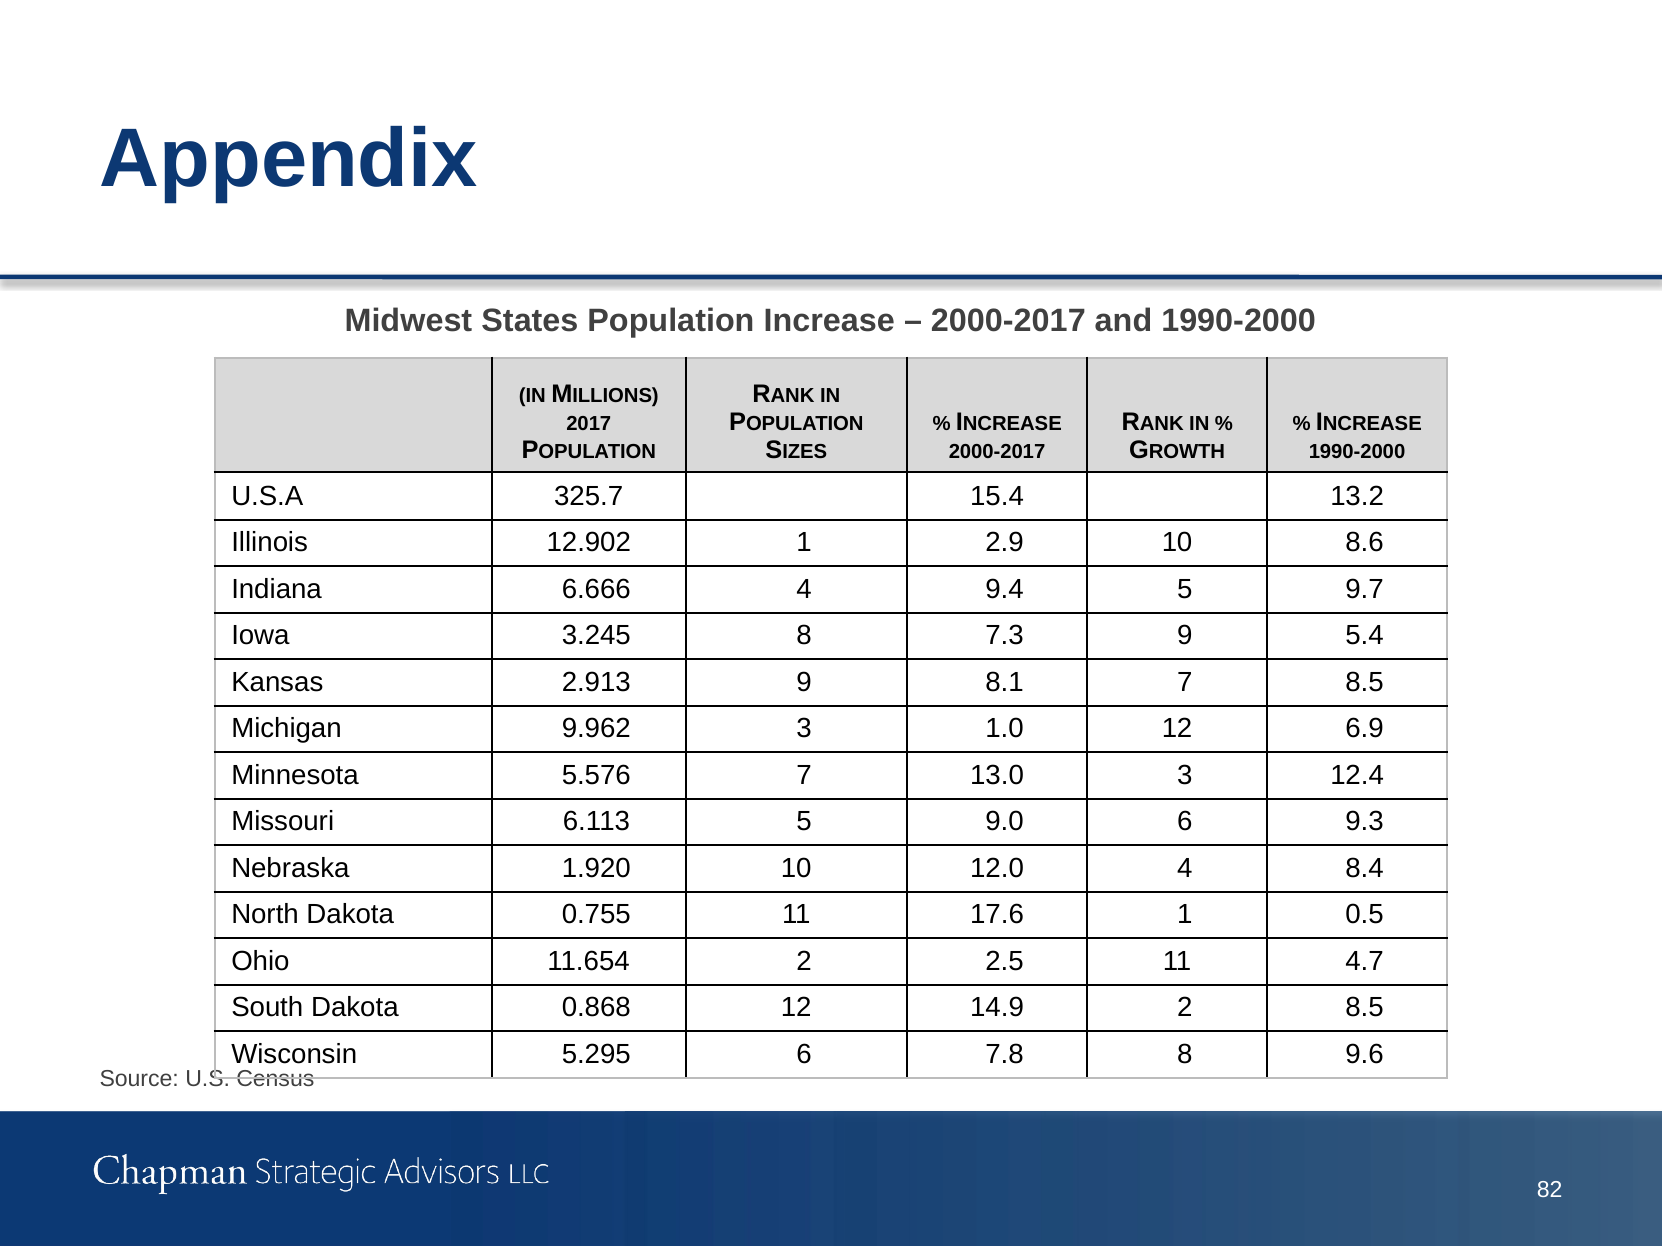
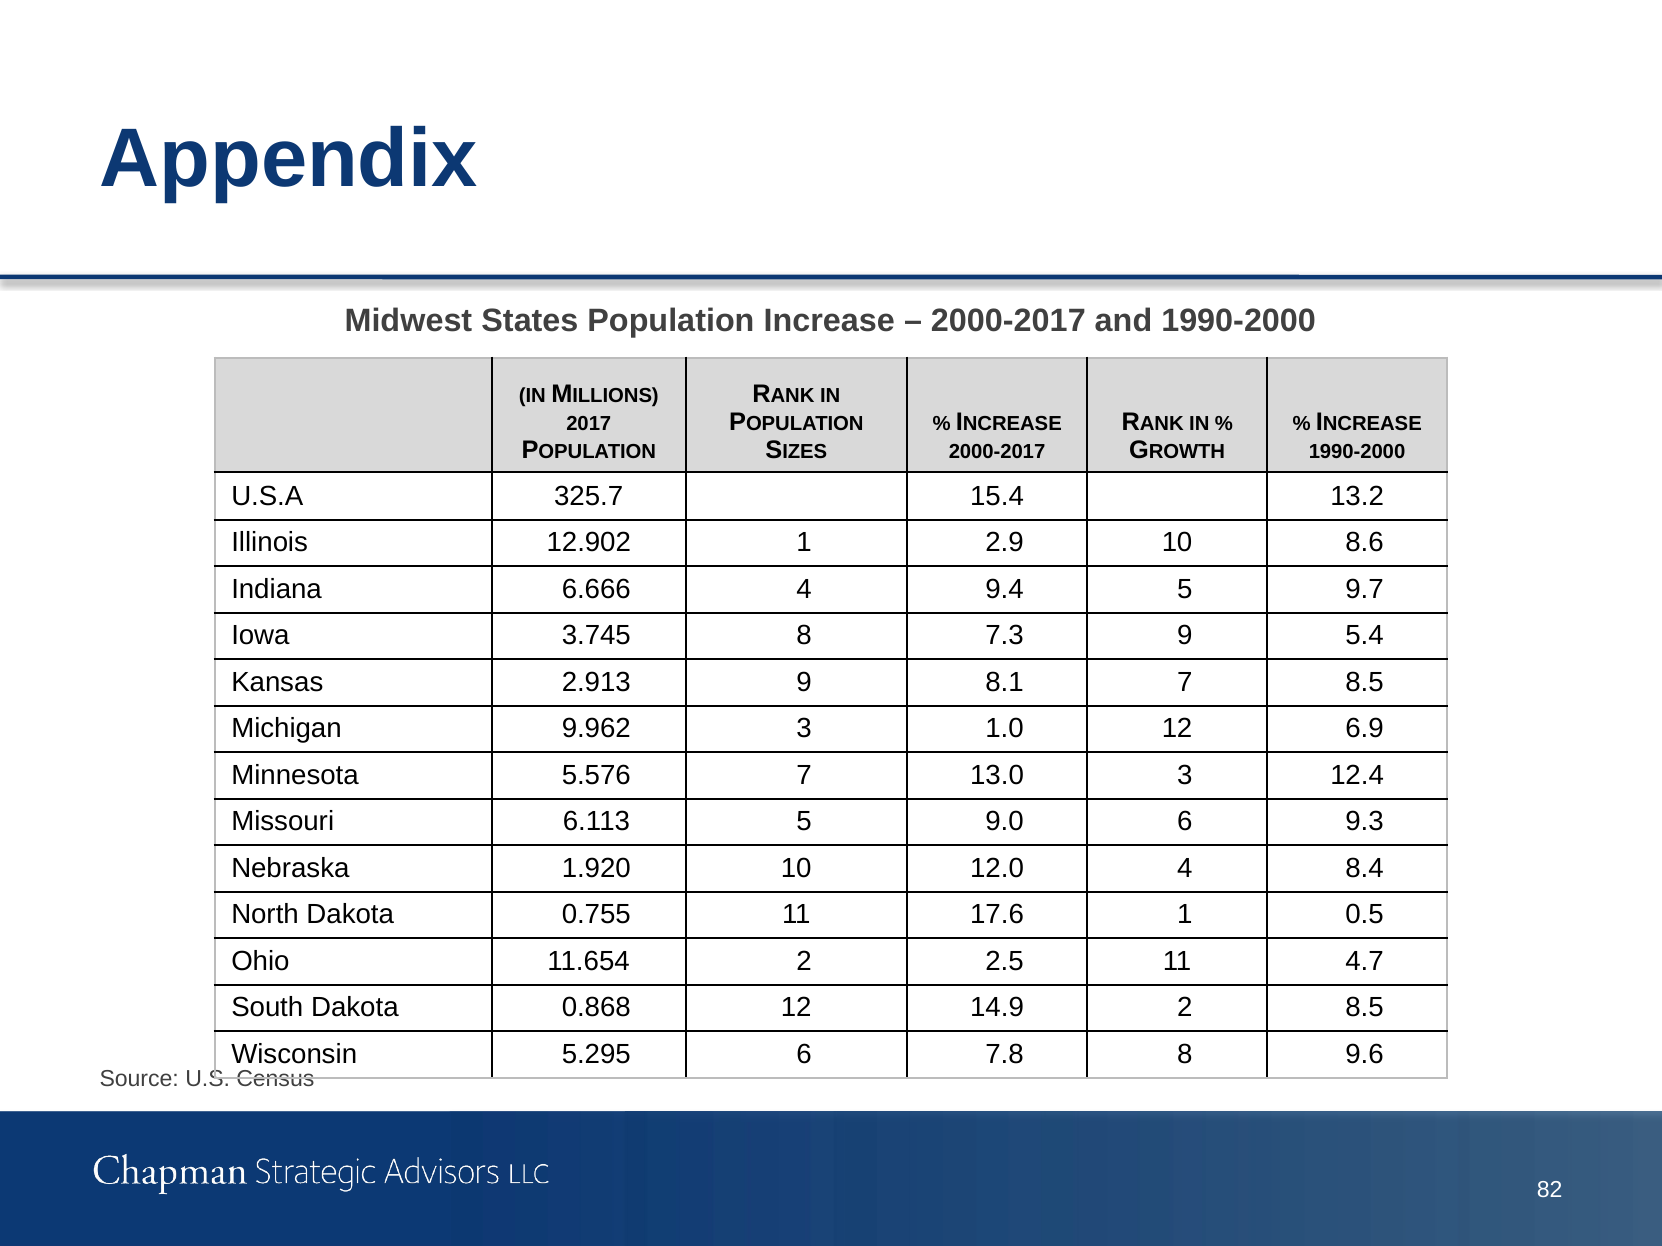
3.245: 3.245 -> 3.745
